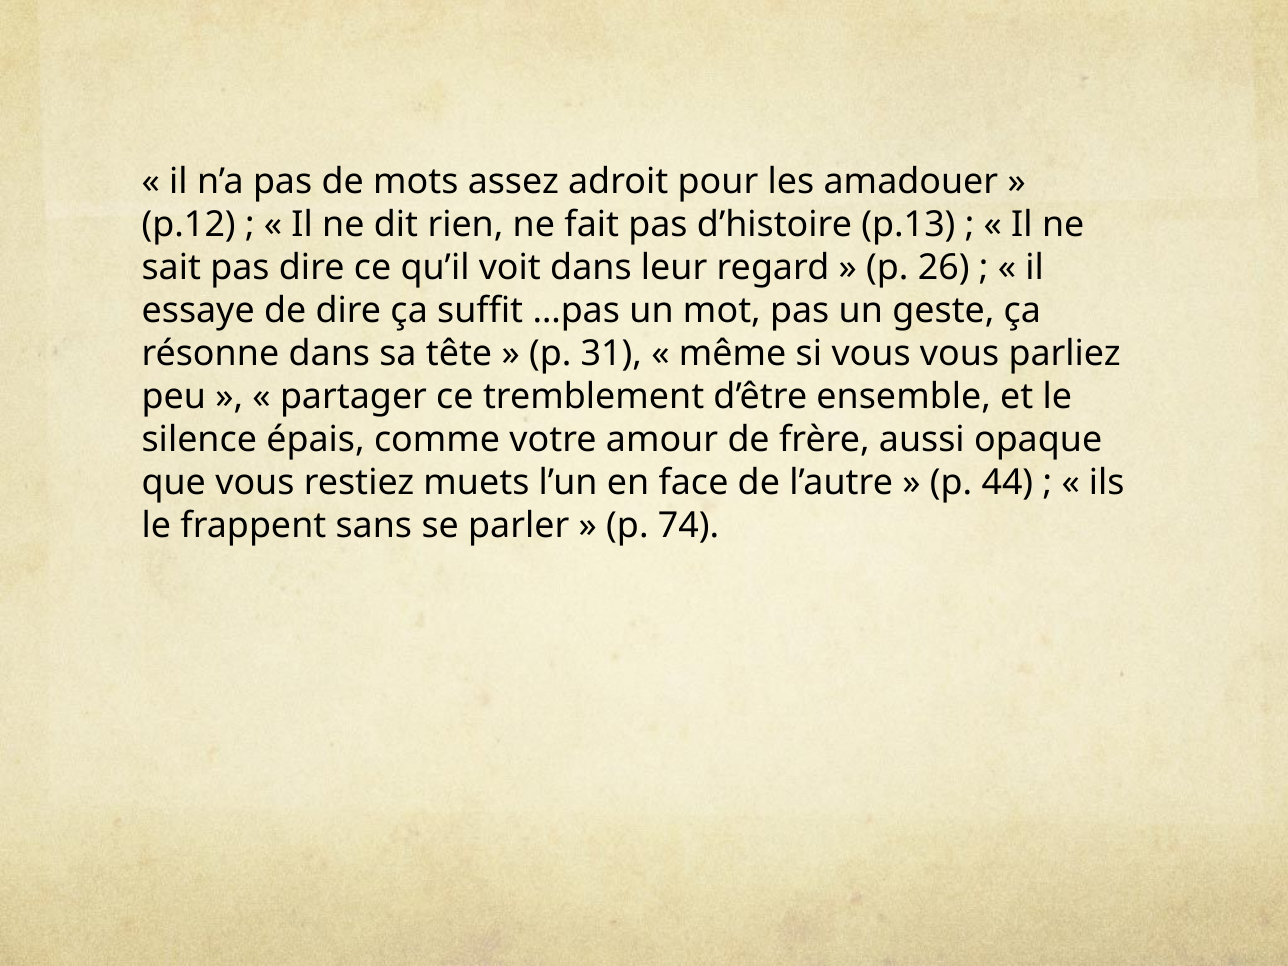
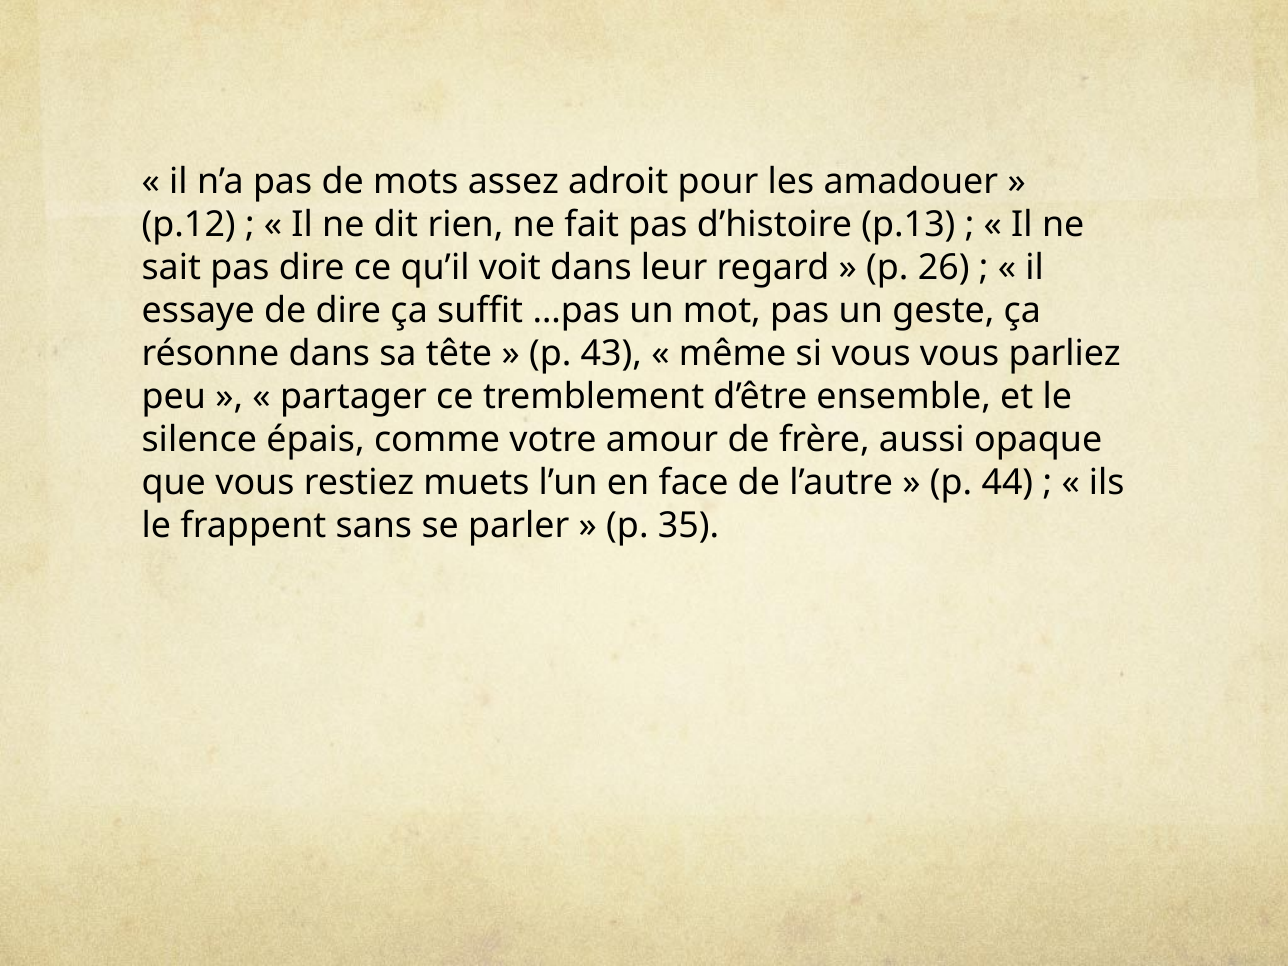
31: 31 -> 43
74: 74 -> 35
